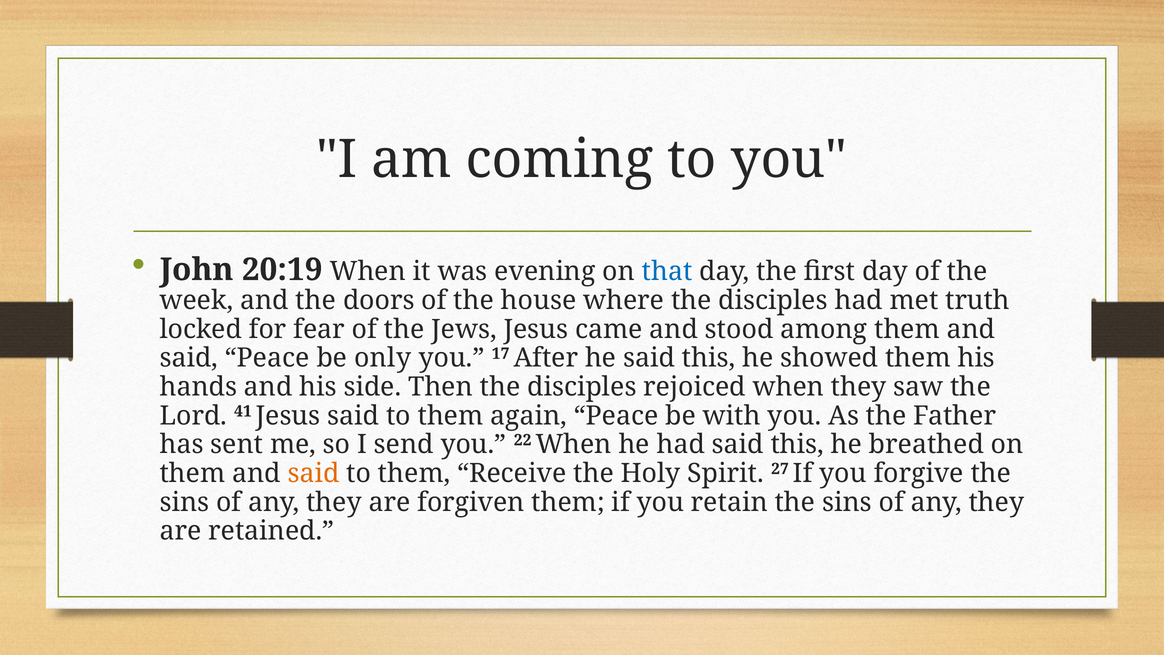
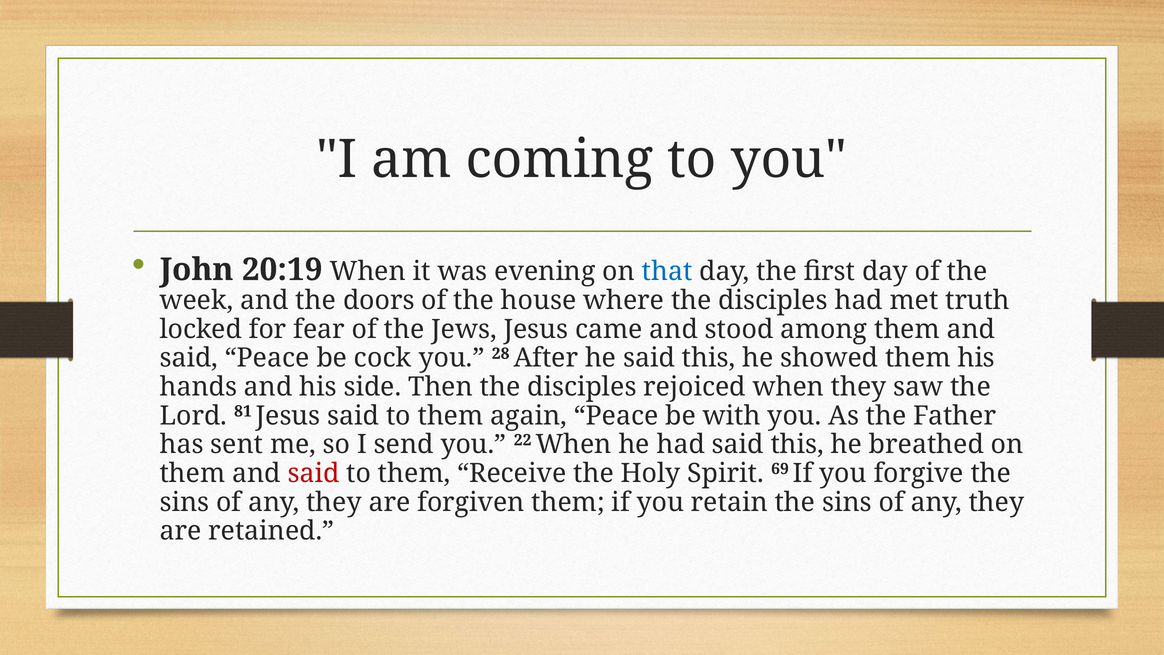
only: only -> cock
17: 17 -> 28
41: 41 -> 81
said at (314, 473) colour: orange -> red
27: 27 -> 69
